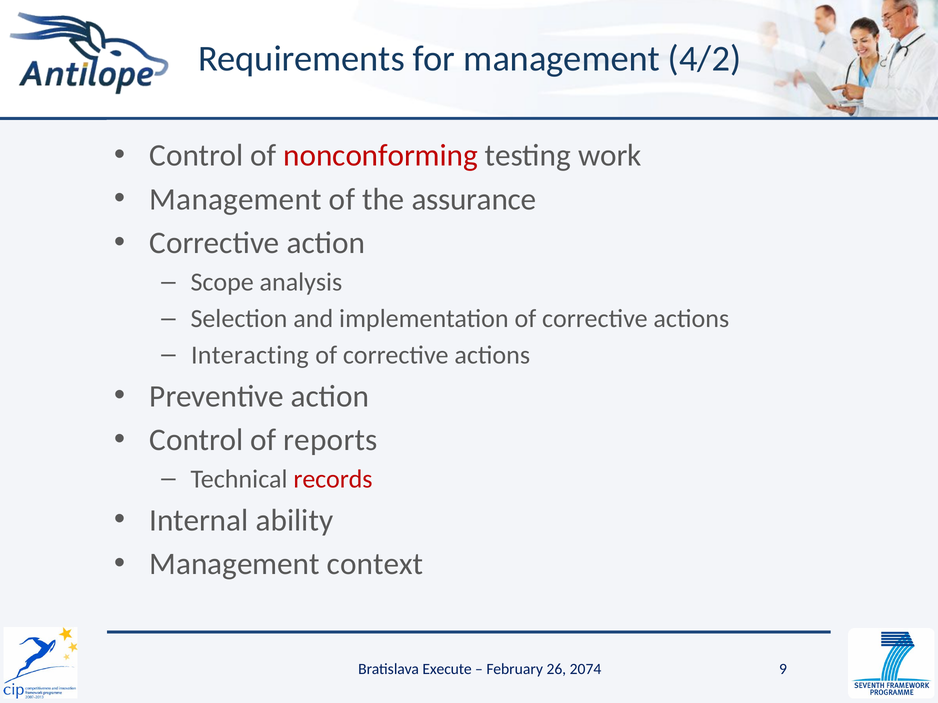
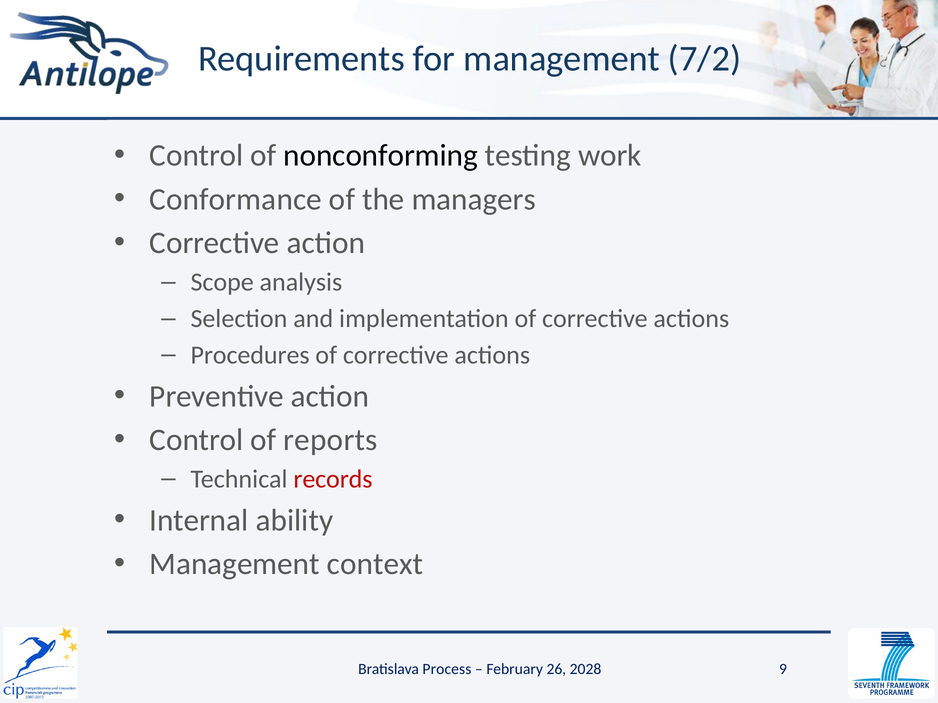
4/2: 4/2 -> 7/2
nonconforming colour: red -> black
Management at (236, 200): Management -> Conformance
assurance: assurance -> managers
Interacting: Interacting -> Procedures
Execute: Execute -> Process
2074: 2074 -> 2028
